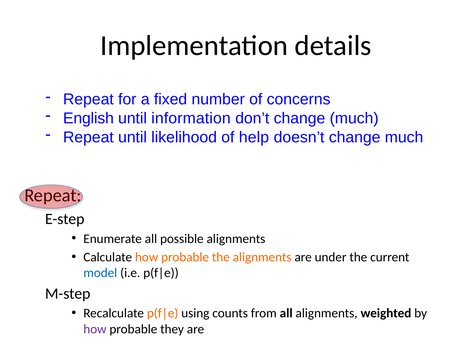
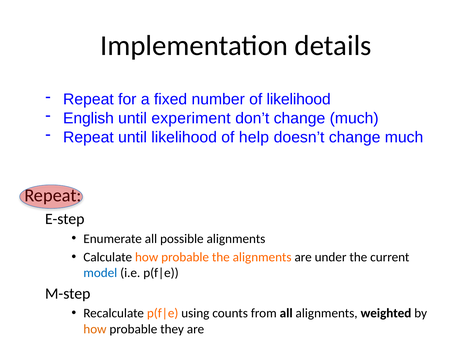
of concerns: concerns -> likelihood
information: information -> experiment
how at (95, 329) colour: purple -> orange
